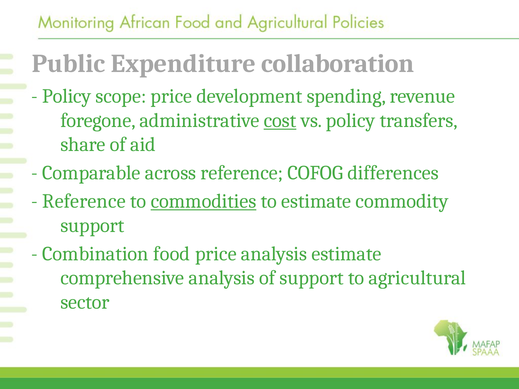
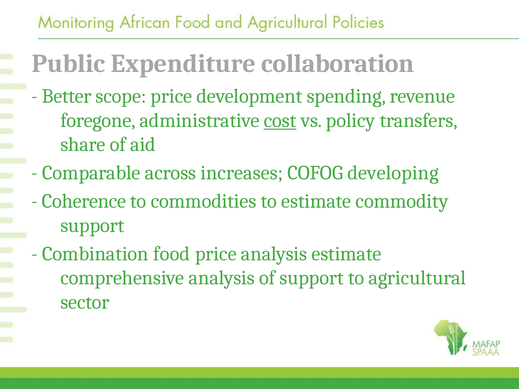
Policy at (67, 96): Policy -> Better
across reference: reference -> increases
differences: differences -> developing
Reference at (84, 201): Reference -> Coherence
commodities underline: present -> none
